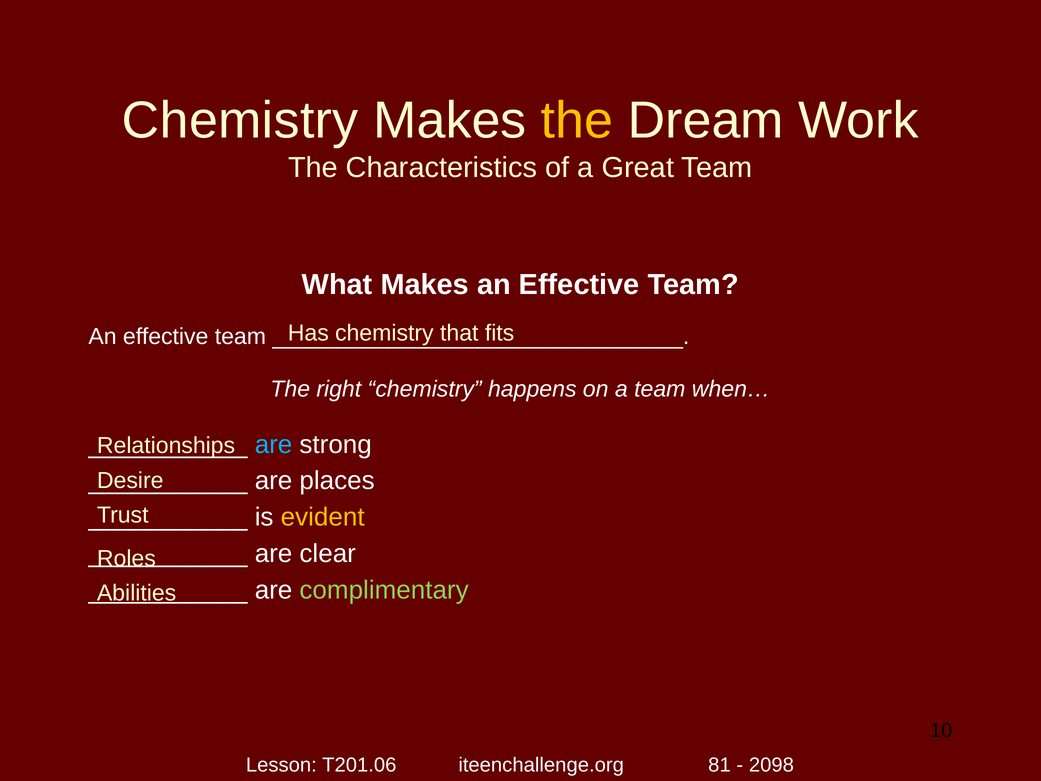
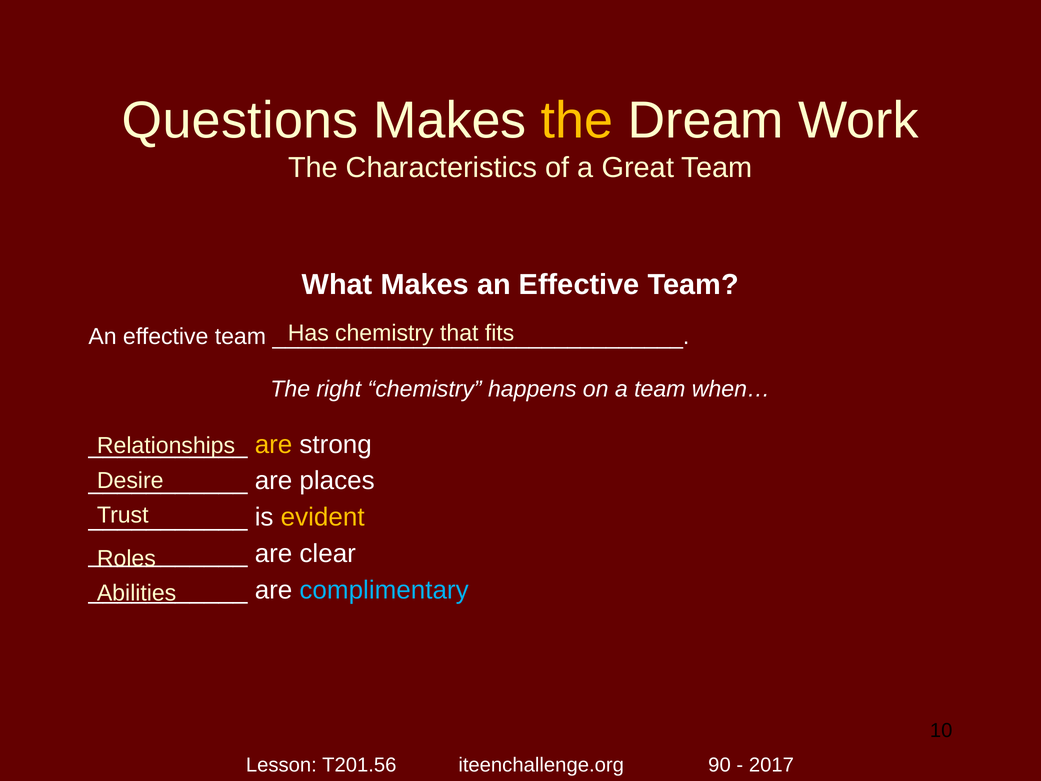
Chemistry at (240, 121): Chemistry -> Questions
are at (274, 444) colour: light blue -> yellow
complimentary colour: light green -> light blue
T201.06: T201.06 -> T201.56
81: 81 -> 90
2098: 2098 -> 2017
